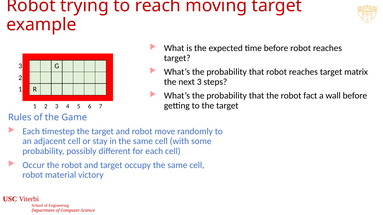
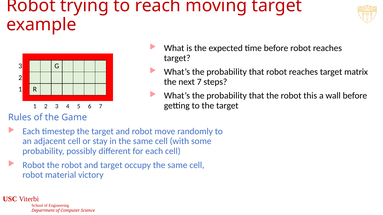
next 3: 3 -> 7
fact: fact -> this
Occur at (34, 165): Occur -> Robot
